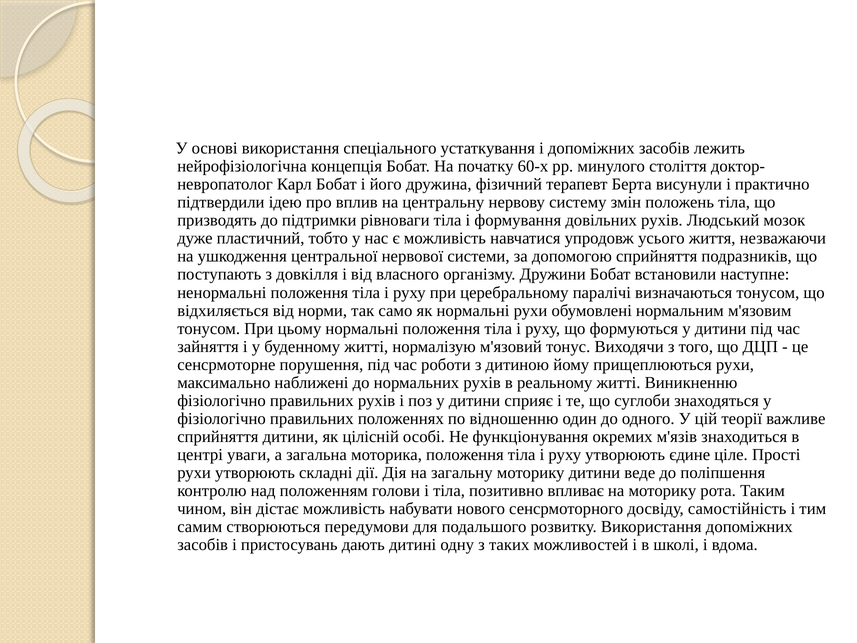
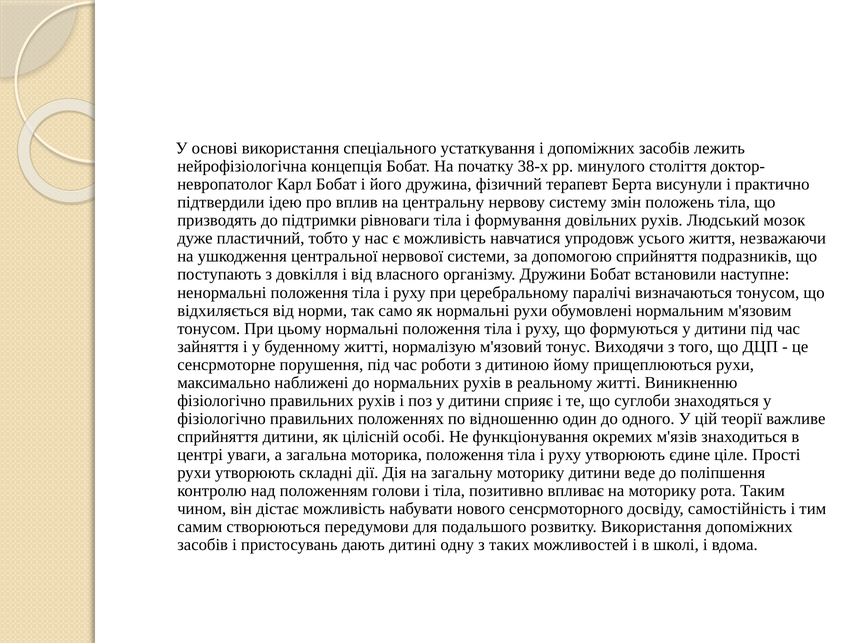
60-х: 60-х -> 38-х
